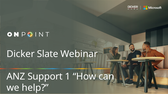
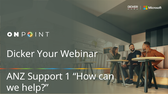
Slate: Slate -> Your
